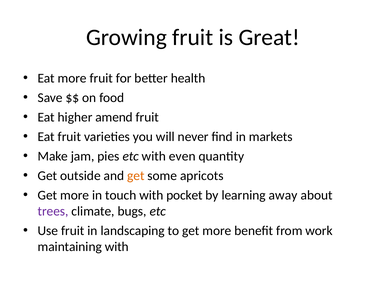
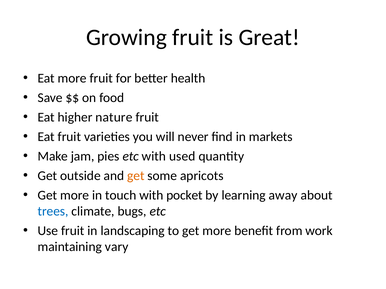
amend: amend -> nature
even: even -> used
trees colour: purple -> blue
maintaining with: with -> vary
